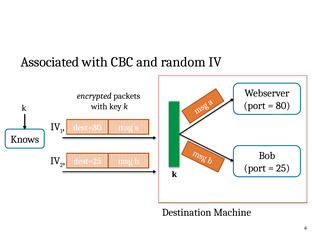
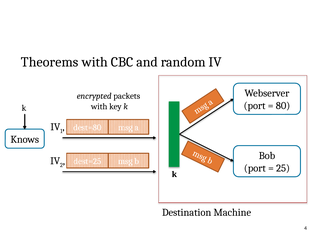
Associated: Associated -> Theorems
